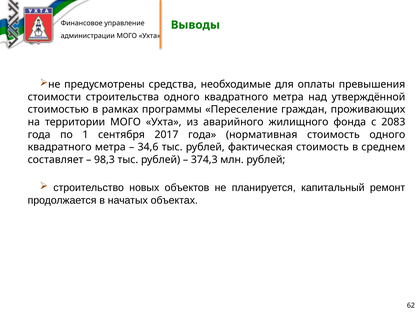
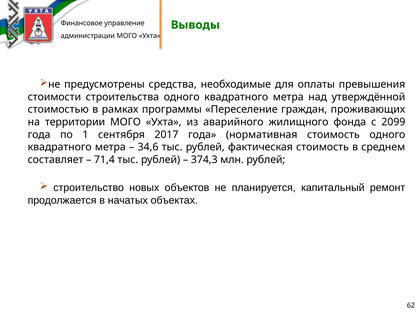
2083: 2083 -> 2099
98,3: 98,3 -> 71,4
